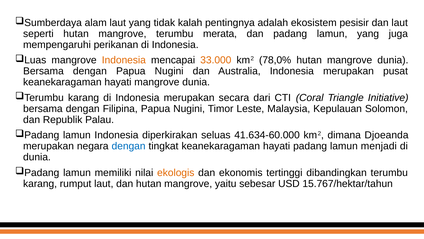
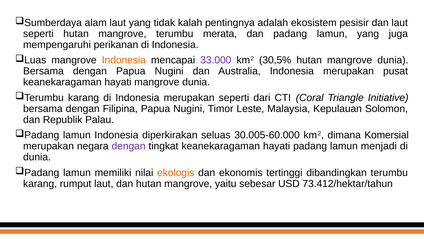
33.000 colour: orange -> purple
78,0%: 78,0% -> 30,5%
merupakan secara: secara -> seperti
41.634-60.000: 41.634-60.000 -> 30.005-60.000
Djoeanda: Djoeanda -> Komersial
dengan at (129, 146) colour: blue -> purple
15.767/hektar/tahun: 15.767/hektar/tahun -> 73.412/hektar/tahun
